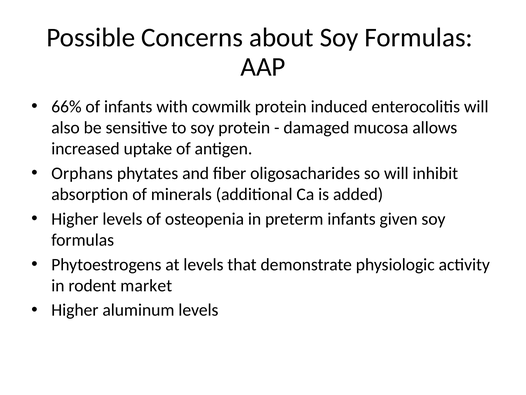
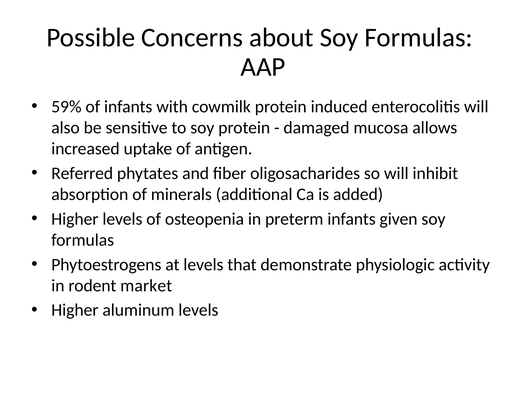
66%: 66% -> 59%
Orphans: Orphans -> Referred
